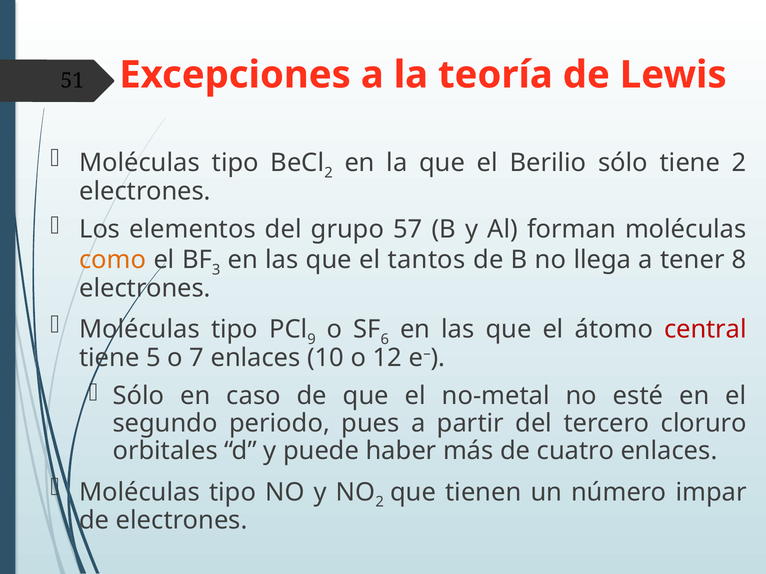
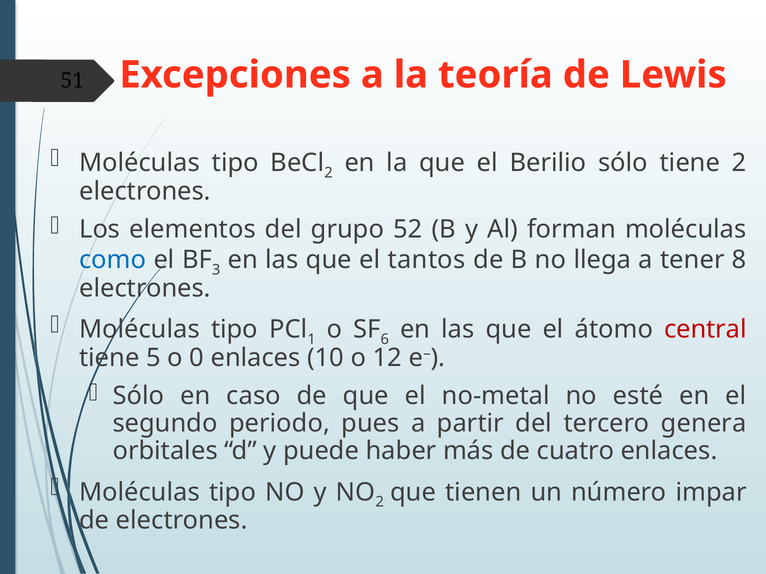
57: 57 -> 52
como colour: orange -> blue
9: 9 -> 1
7: 7 -> 0
cloruro: cloruro -> genera
